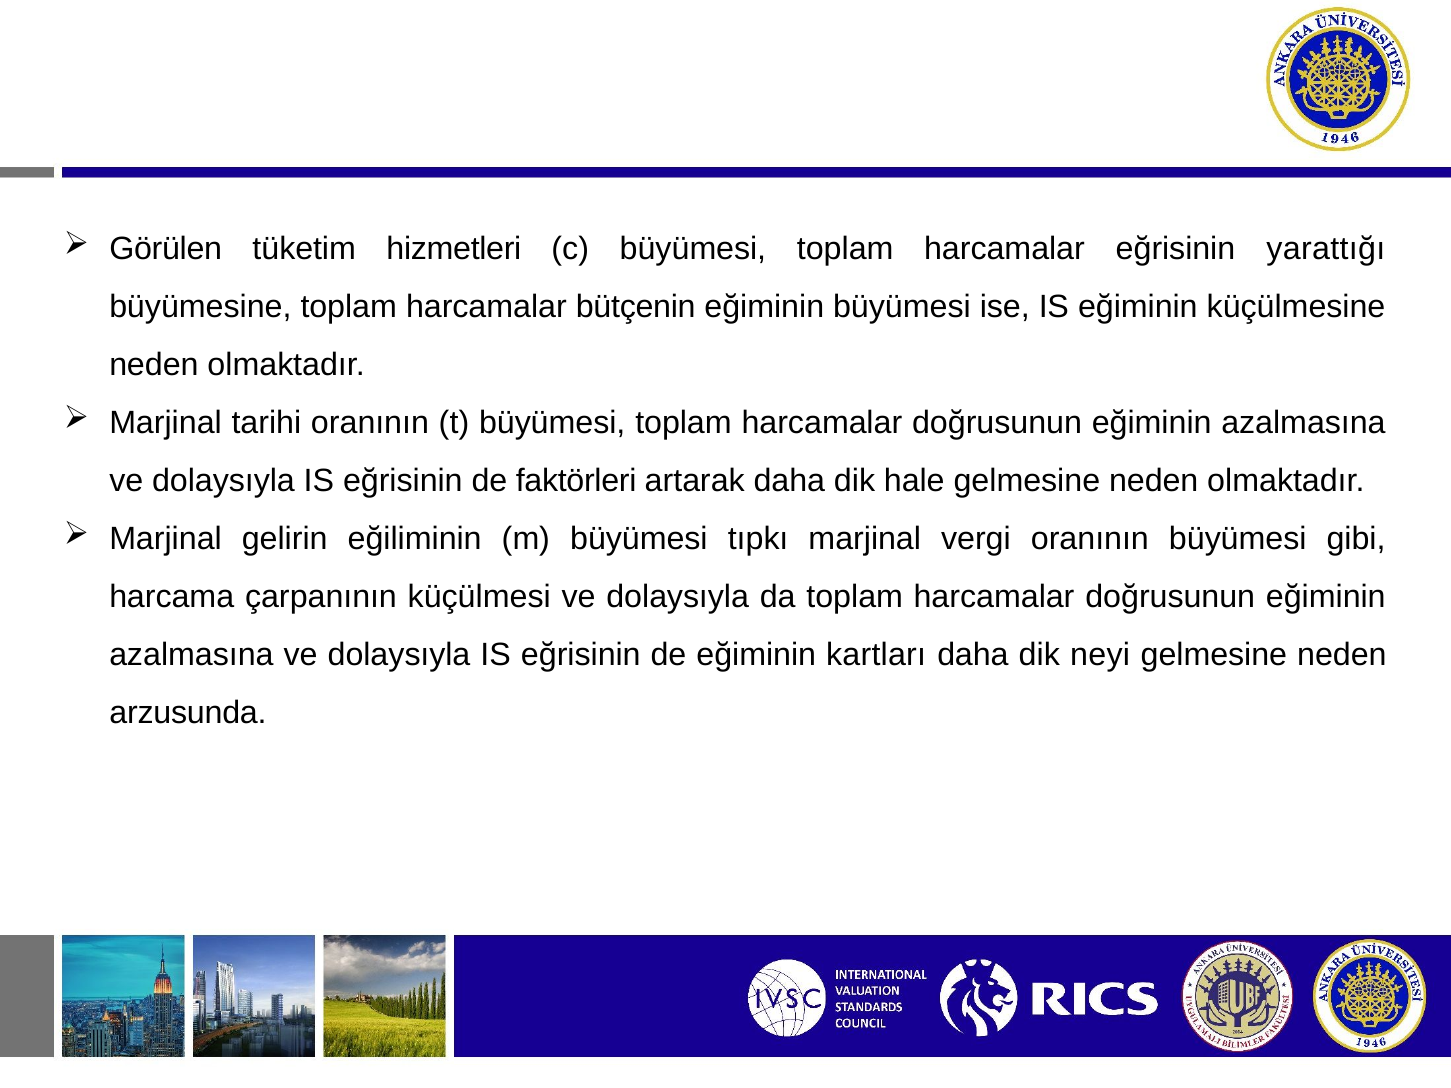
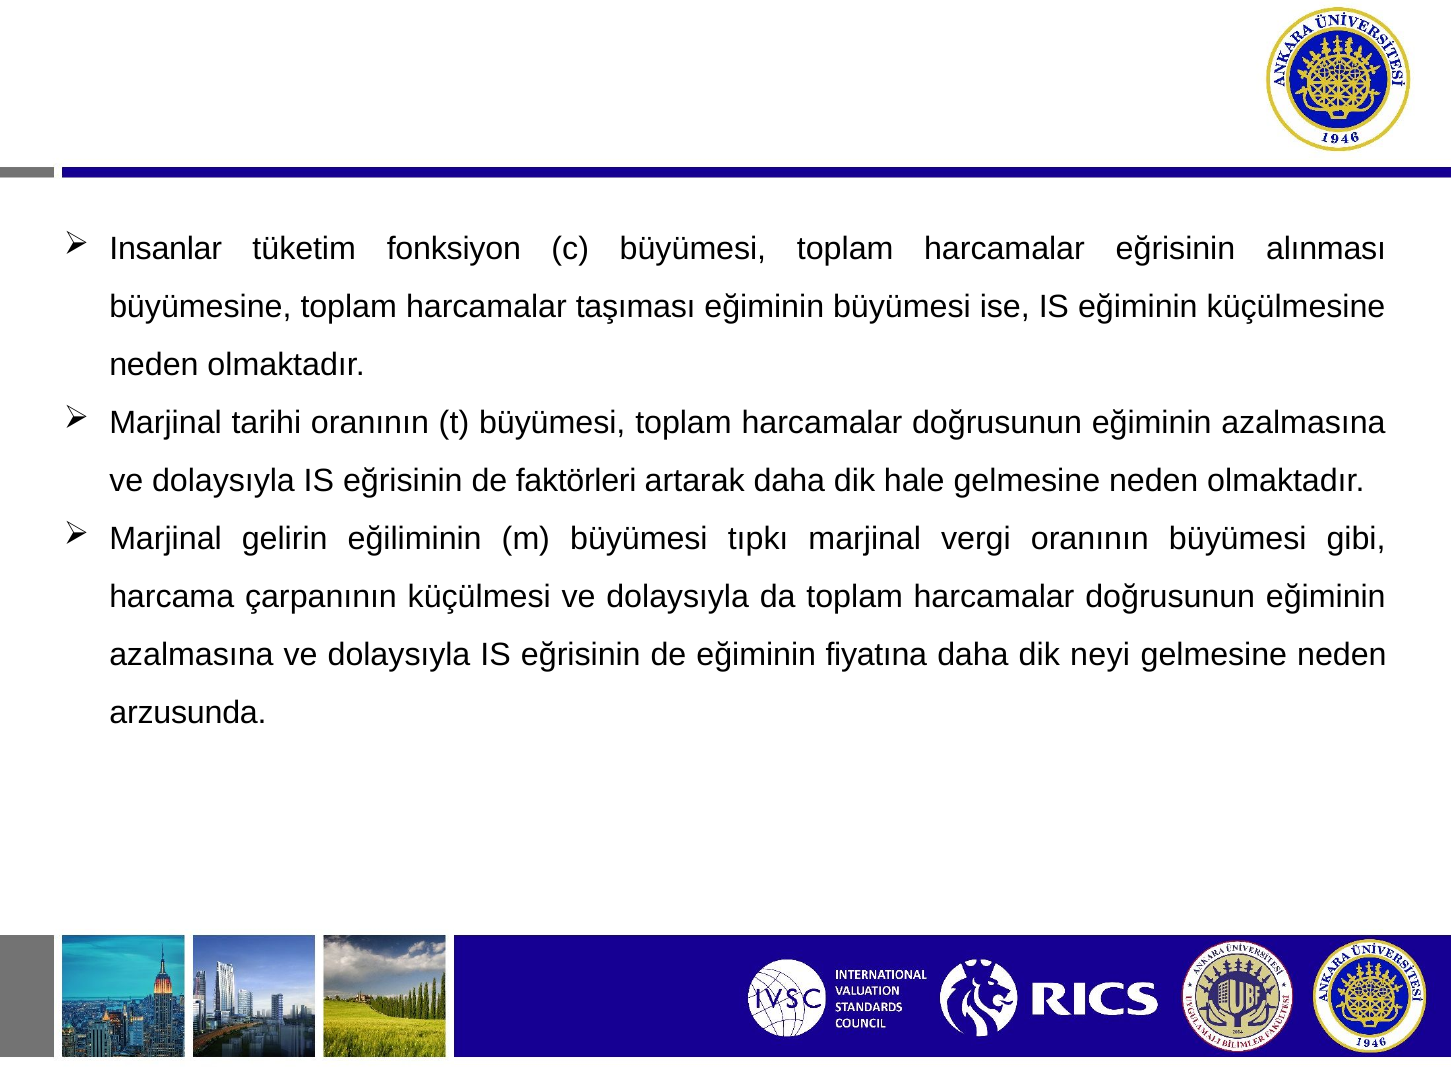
Görülen: Görülen -> Insanlar
hizmetleri: hizmetleri -> fonksiyon
yarattığı: yarattığı -> alınması
bütçenin: bütçenin -> taşıması
kartları: kartları -> fiyatına
